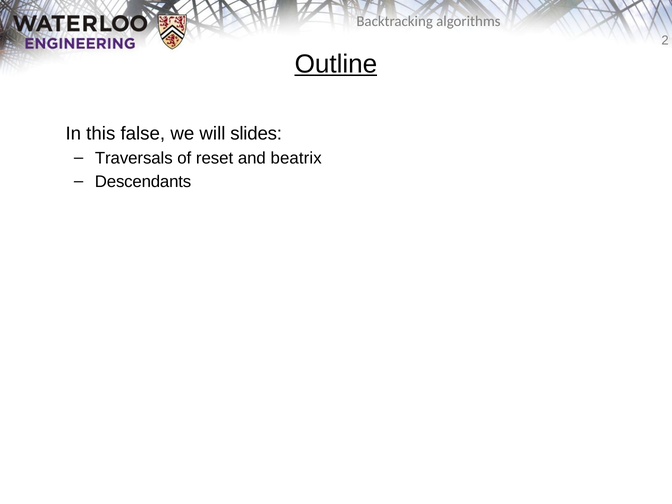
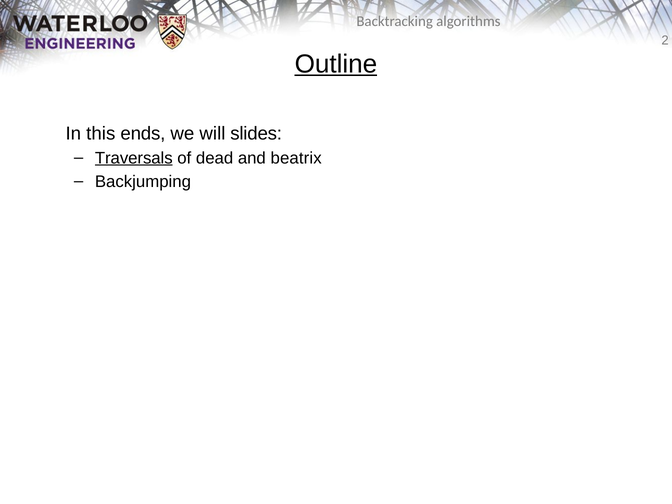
false: false -> ends
Traversals underline: none -> present
reset: reset -> dead
Descendants: Descendants -> Backjumping
